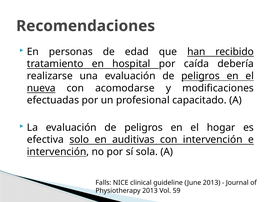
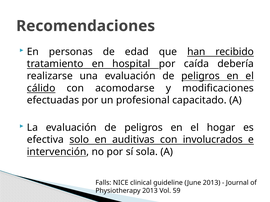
nueva: nueva -> cálido
con intervención: intervención -> involucrados
